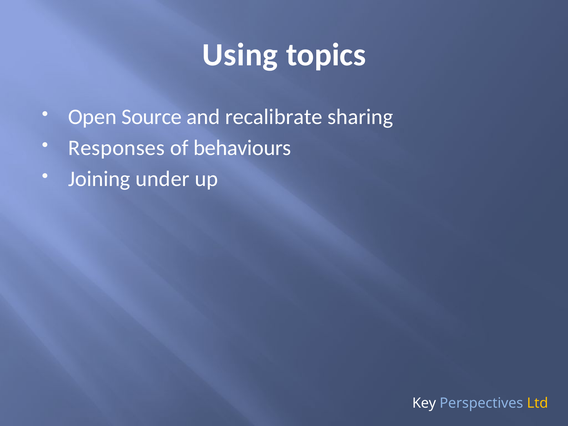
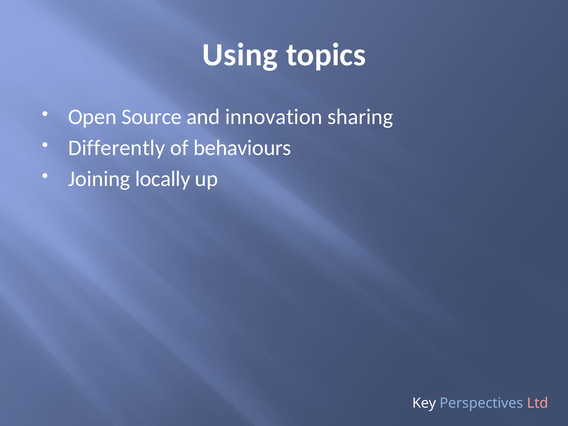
recalibrate: recalibrate -> innovation
Responses: Responses -> Differently
under: under -> locally
Ltd colour: yellow -> pink
